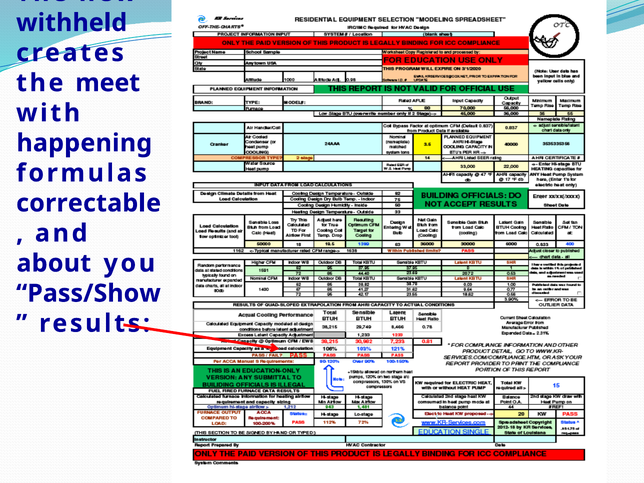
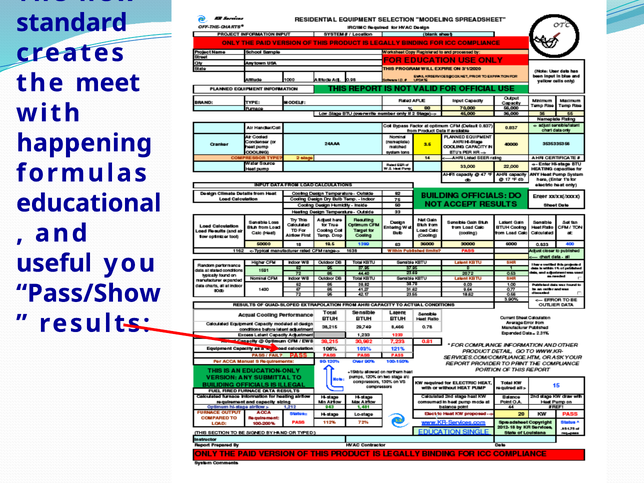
withheld: withheld -> standard
correctable: correctable -> educational
about: about -> useful
